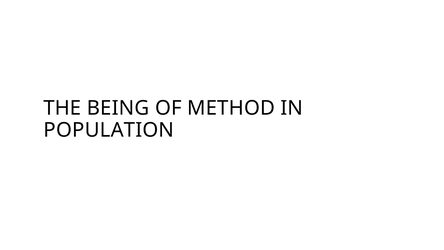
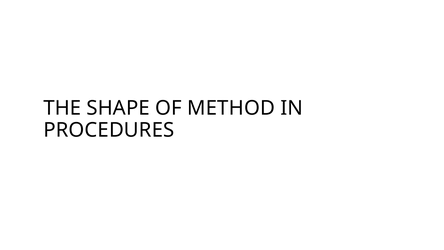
BEING: BEING -> SHAPE
POPULATION: POPULATION -> PROCEDURES
